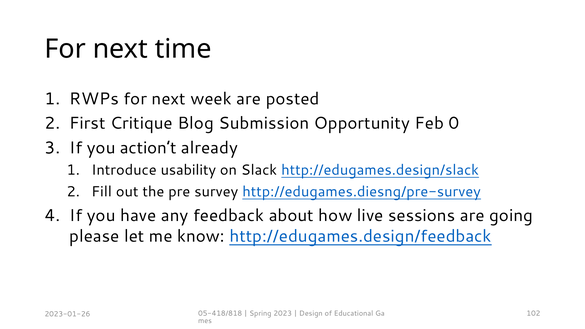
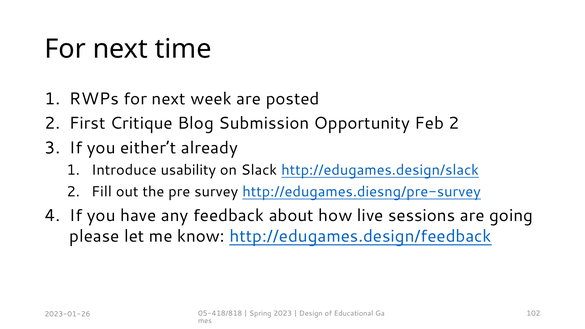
Feb 0: 0 -> 2
action’t: action’t -> either’t
